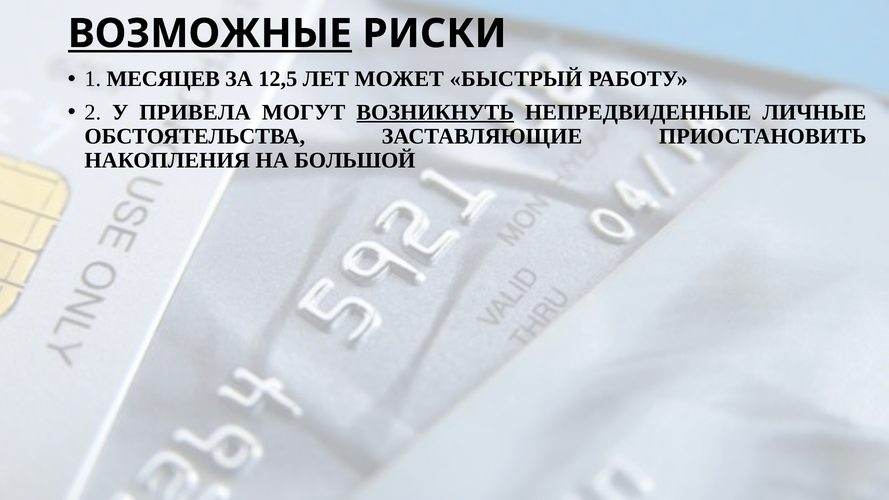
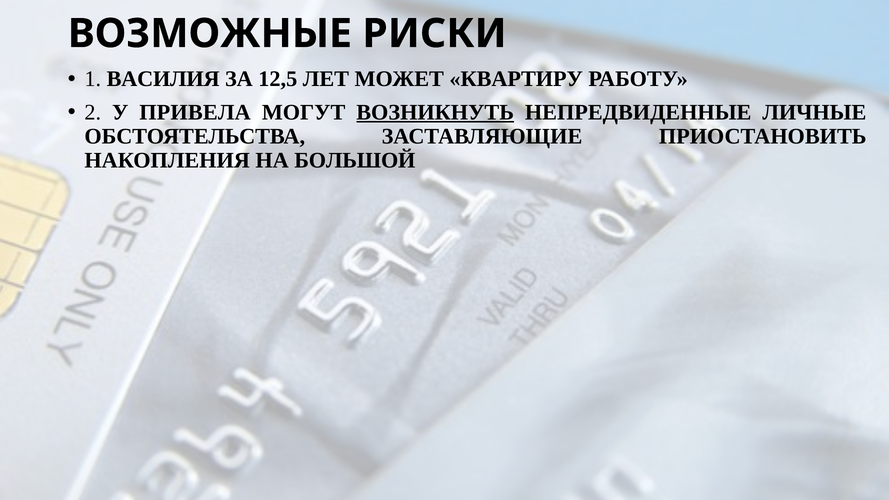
ВОЗМОЖНЫЕ underline: present -> none
МЕСЯЦЕВ: МЕСЯЦЕВ -> ВАСИЛИЯ
БЫСТРЫЙ: БЫСТРЫЙ -> КВАРТИРУ
